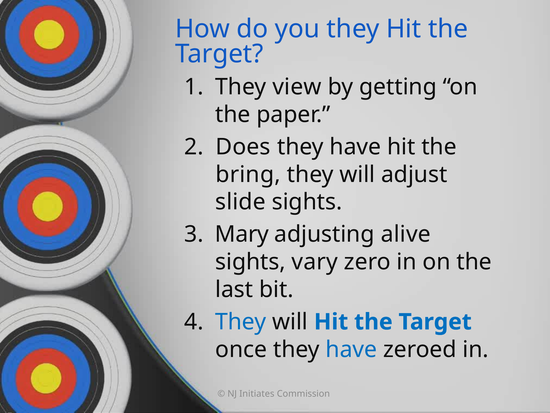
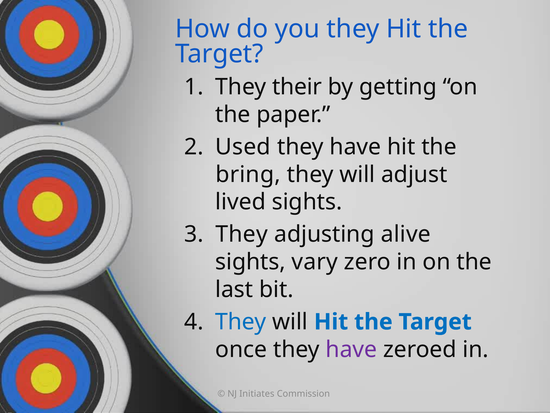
view: view -> their
Does: Does -> Used
slide: slide -> lived
Mary at (242, 234): Mary -> They
have at (351, 349) colour: blue -> purple
